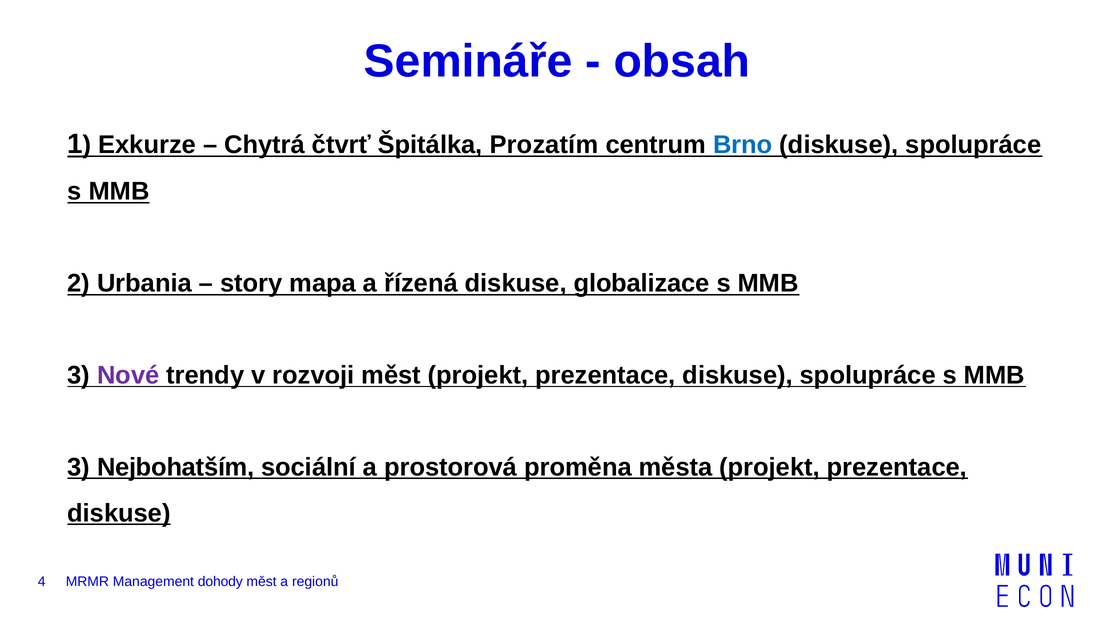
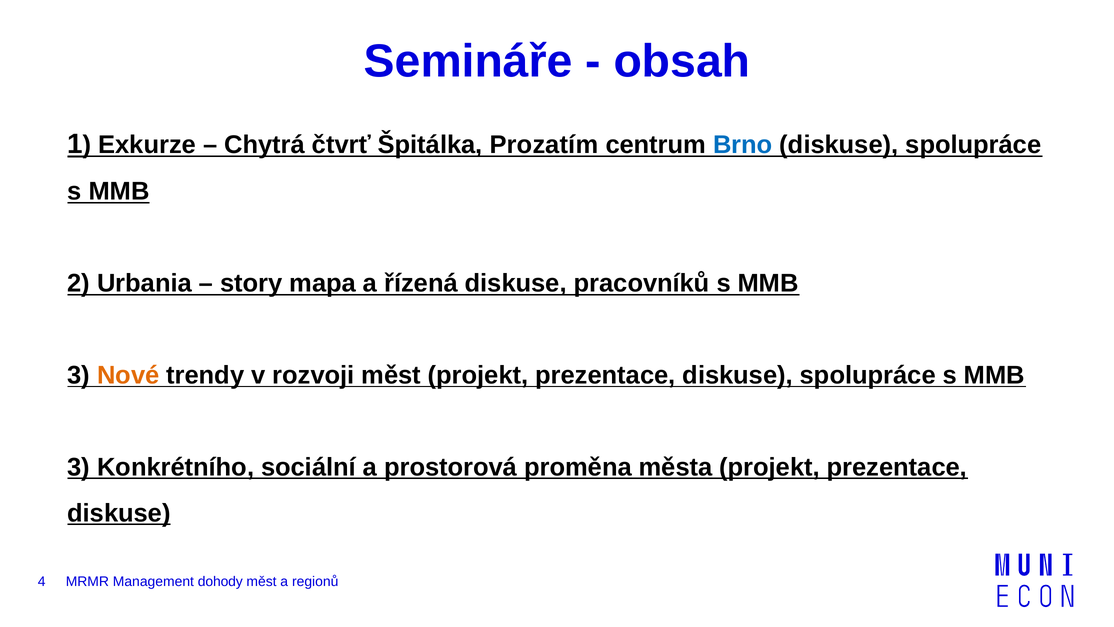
globalizace: globalizace -> pracovníků
Nové colour: purple -> orange
Nejbohatším: Nejbohatším -> Konkrétního
